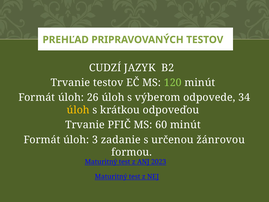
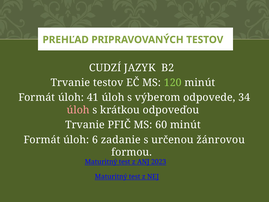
26: 26 -> 41
úloh at (78, 110) colour: yellow -> pink
3: 3 -> 6
